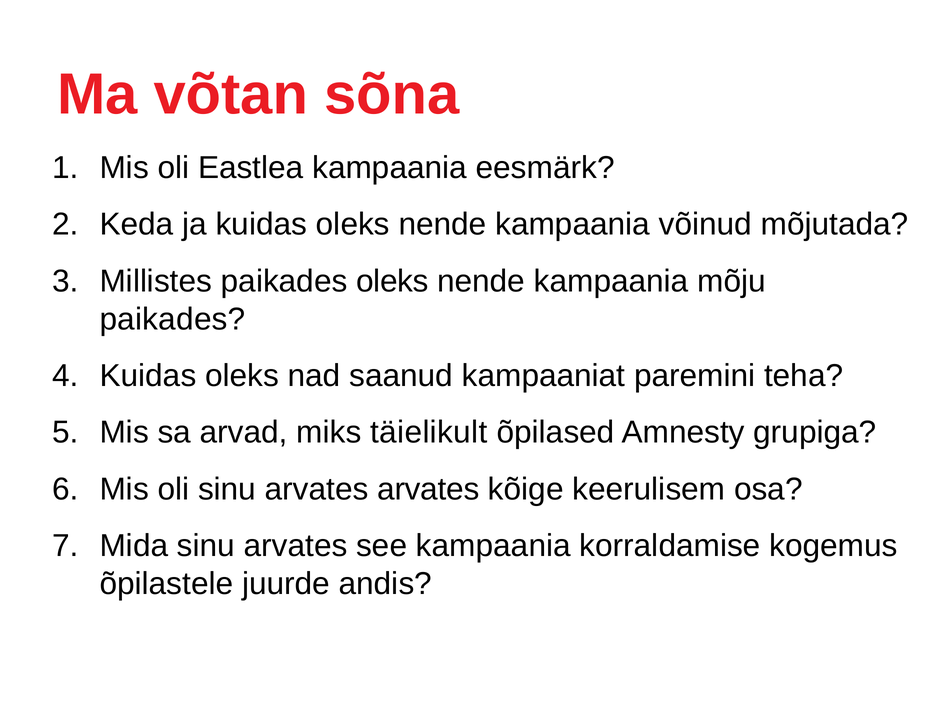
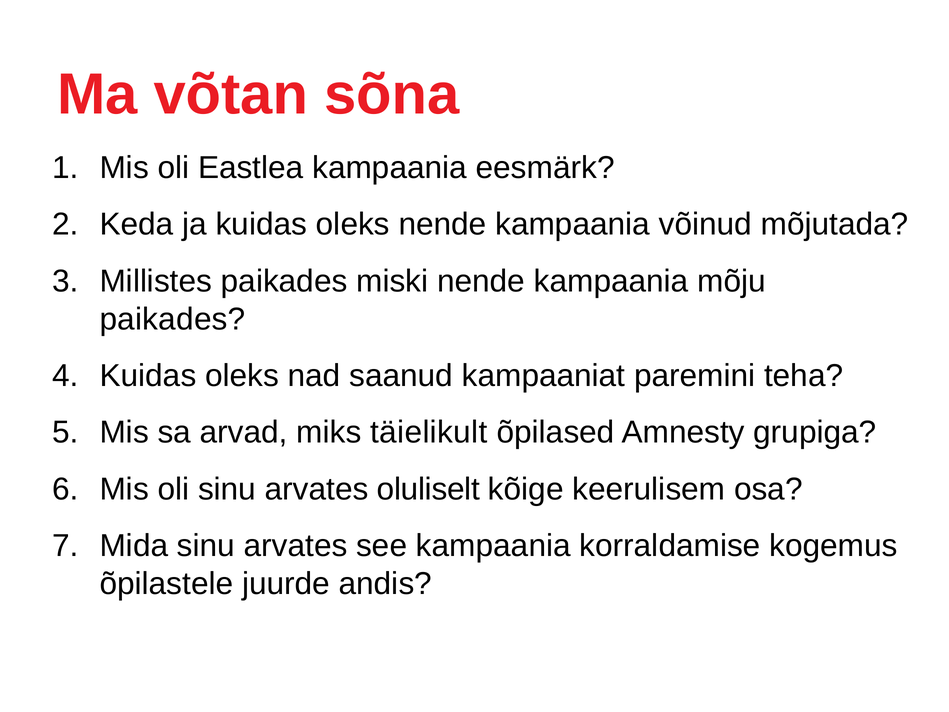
paikades oleks: oleks -> miski
arvates arvates: arvates -> oluliselt
